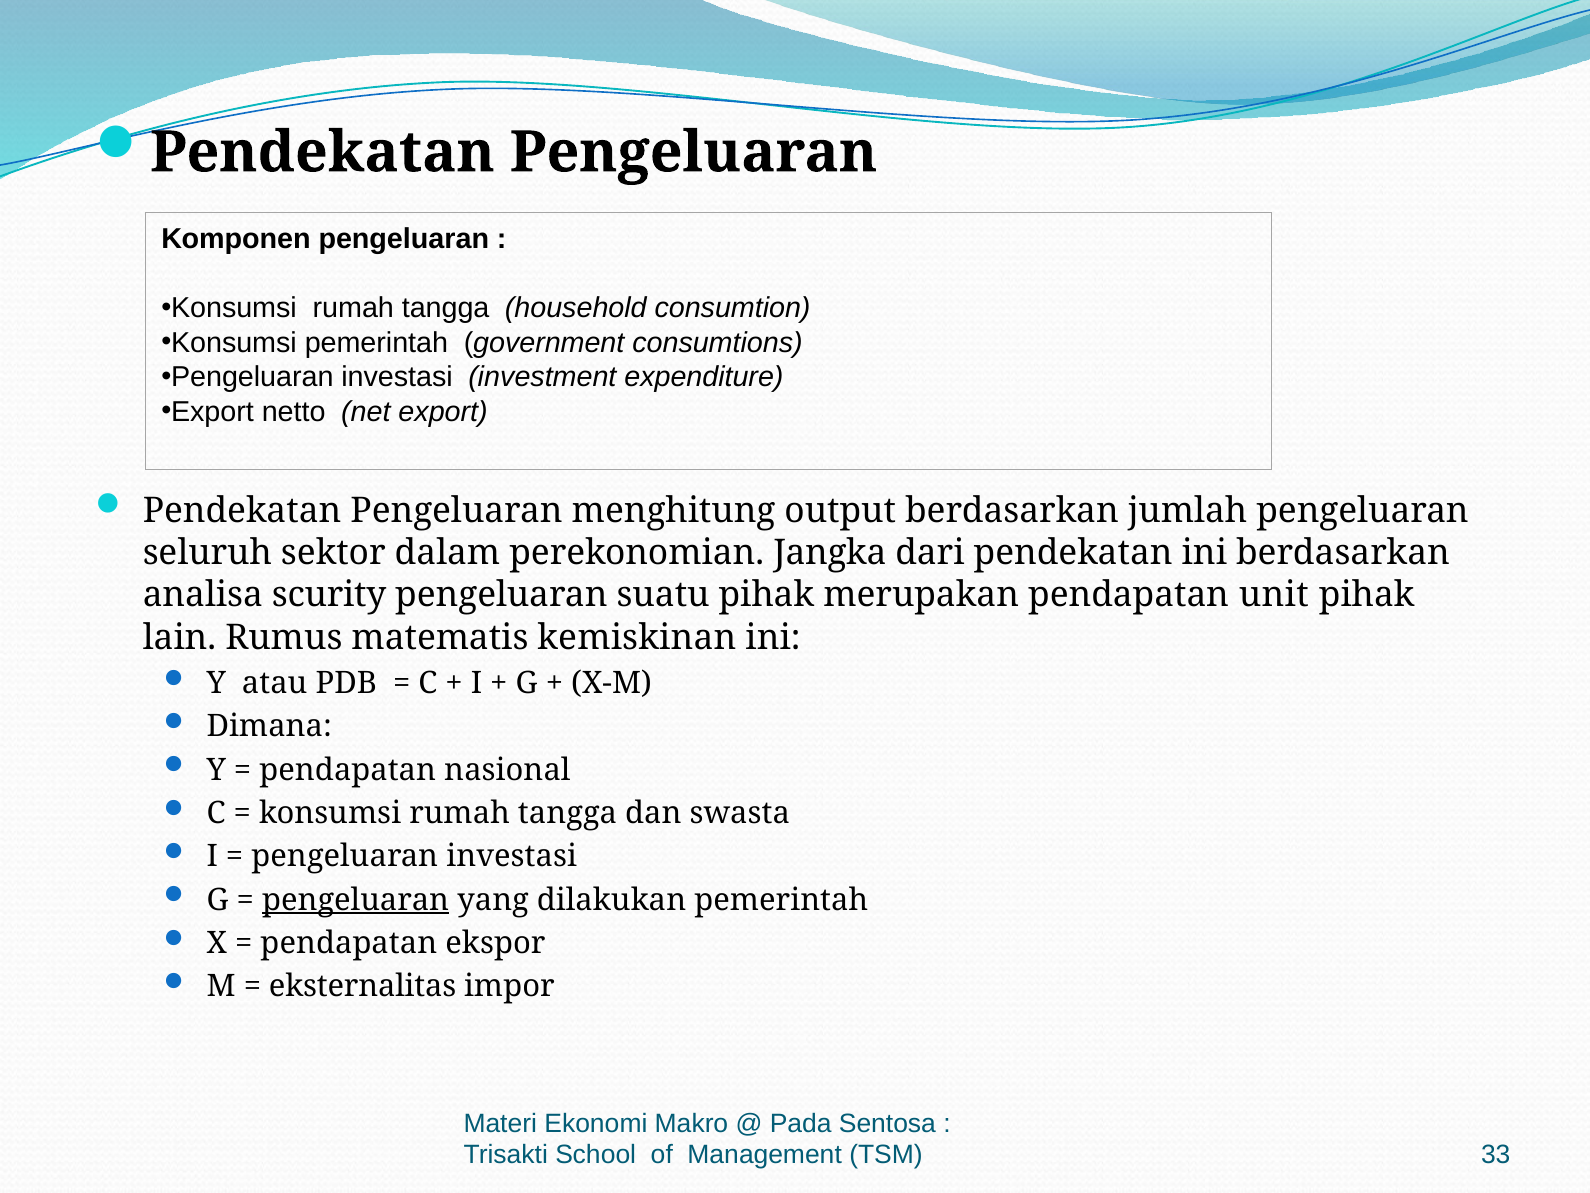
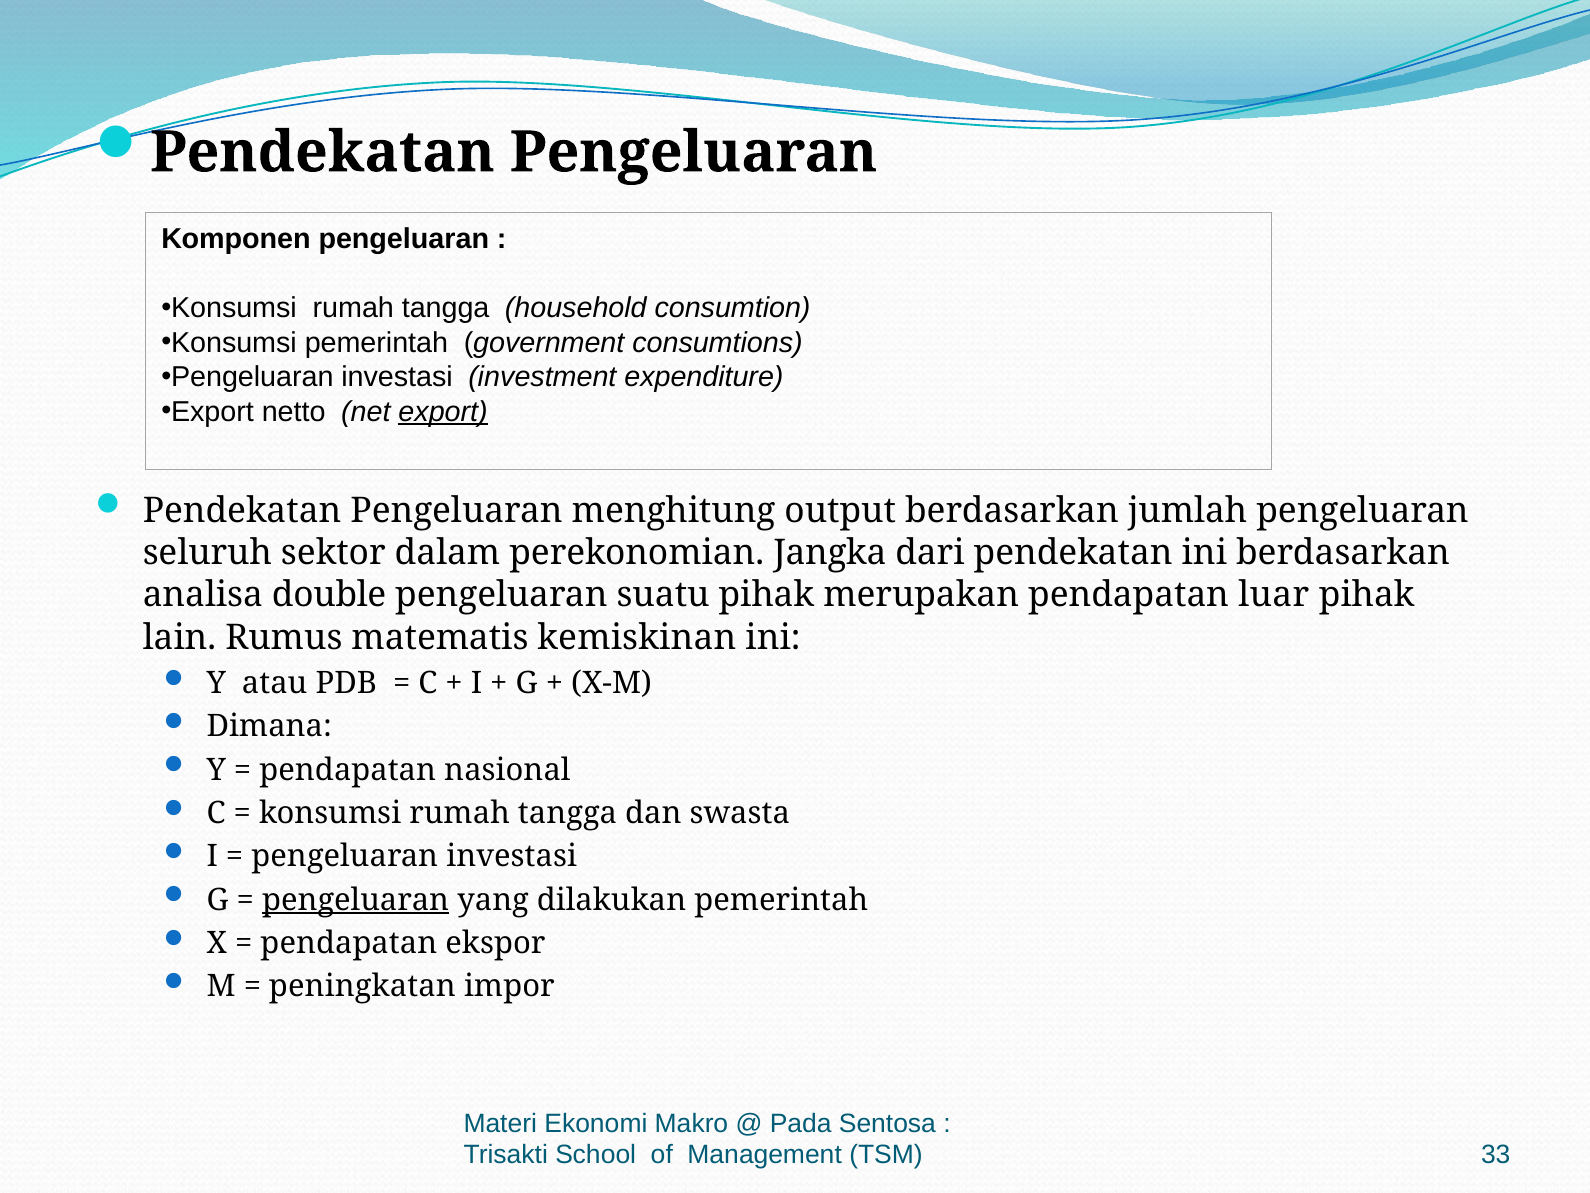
export at (443, 412) underline: none -> present
scurity: scurity -> double
unit: unit -> luar
eksternalitas: eksternalitas -> peningkatan
